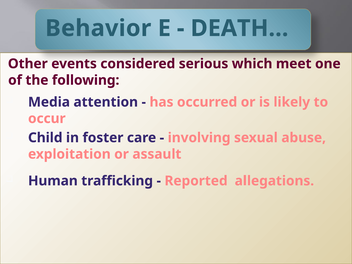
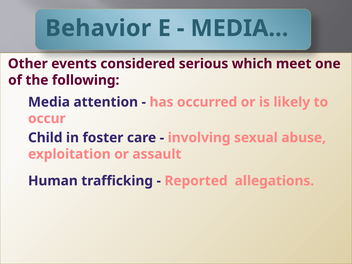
DEATH…: DEATH… -> MEDIA…
